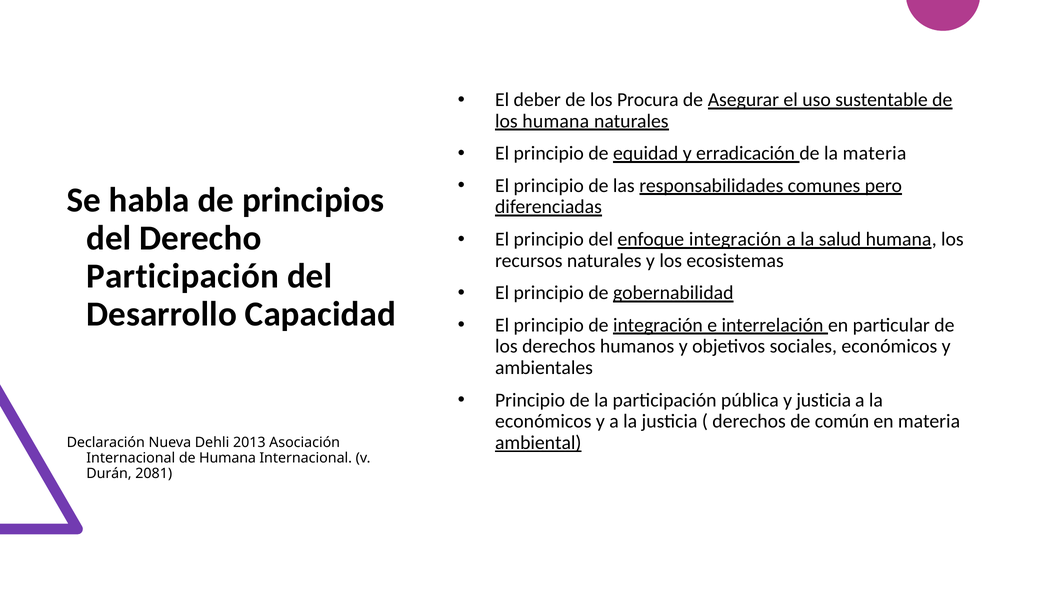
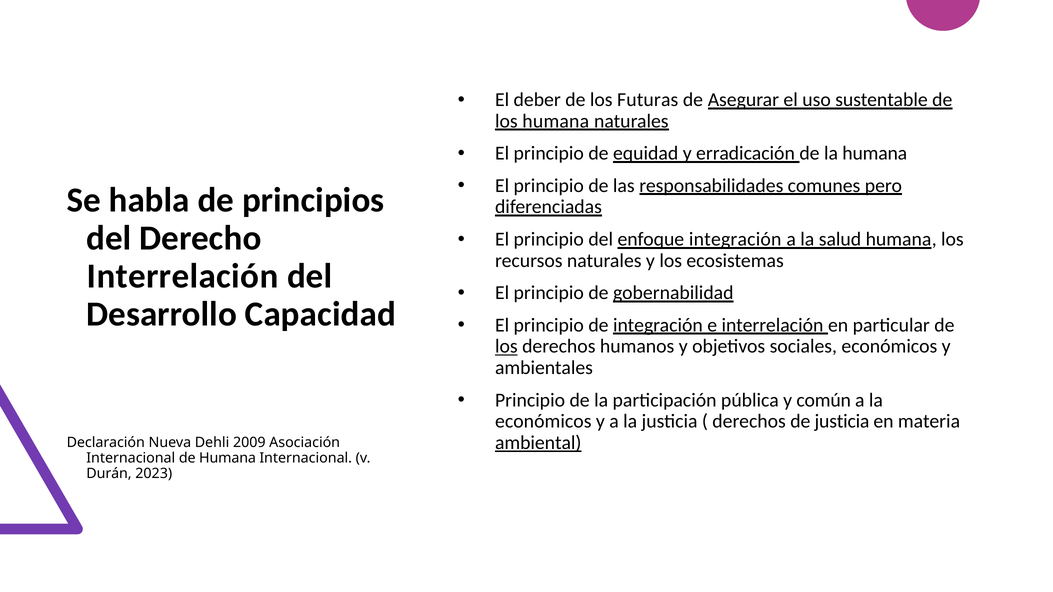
Procura: Procura -> Futuras
la materia: materia -> humana
Participación at (183, 276): Participación -> Interrelación
los at (506, 347) underline: none -> present
y justicia: justicia -> común
de común: común -> justicia
2013: 2013 -> 2009
2081: 2081 -> 2023
